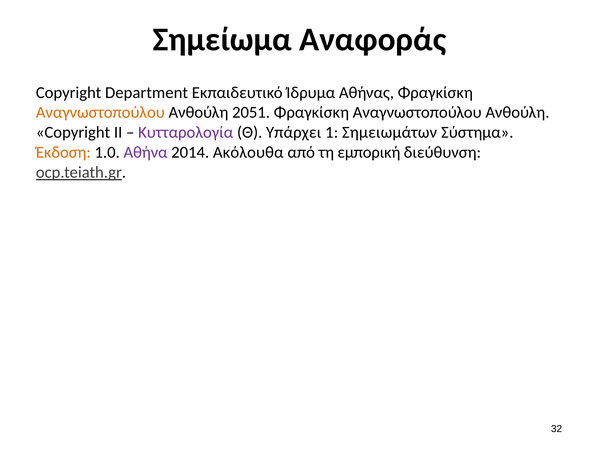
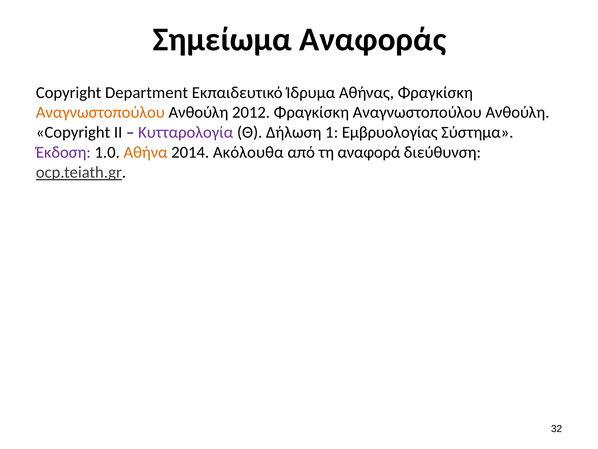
2051: 2051 -> 2012
Υπάρχει: Υπάρχει -> Δήλωση
Σημειωμάτων: Σημειωμάτων -> Εμβρυολογίας
Έκδοση colour: orange -> purple
Αθήνα colour: purple -> orange
εμπορική: εμπορική -> αναφορά
